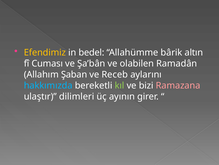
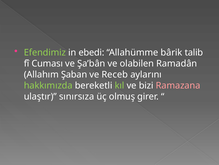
Efendimiz colour: yellow -> light green
bedel: bedel -> ebedi
altın: altın -> talib
hakkımızda colour: light blue -> light green
dilimleri: dilimleri -> sınırsıza
ayının: ayının -> olmuş
